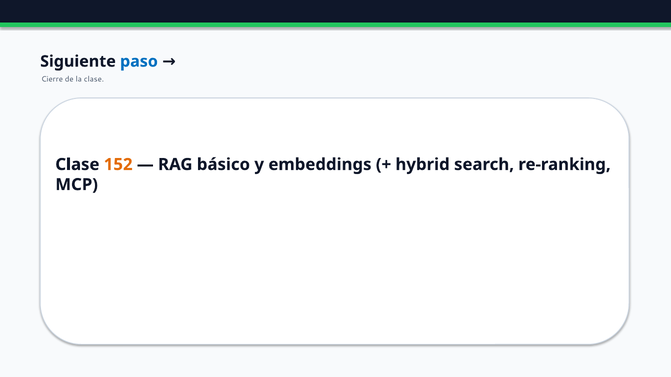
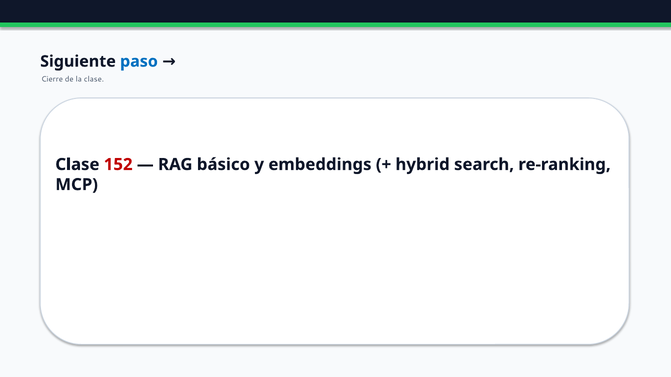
152 colour: orange -> red
